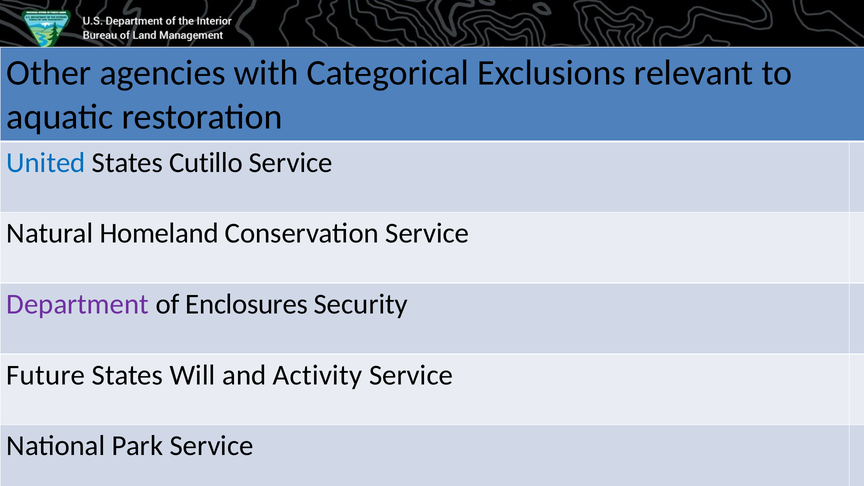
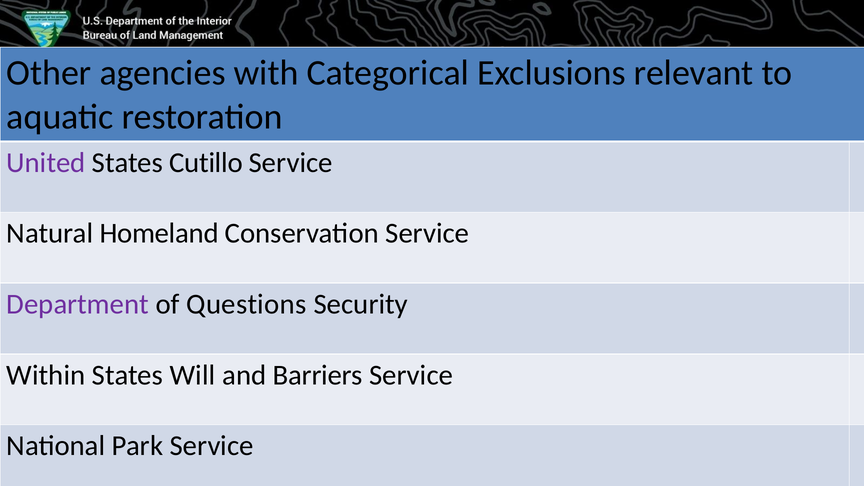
United colour: blue -> purple
Enclosures: Enclosures -> Questions
Future: Future -> Within
Activity: Activity -> Barriers
